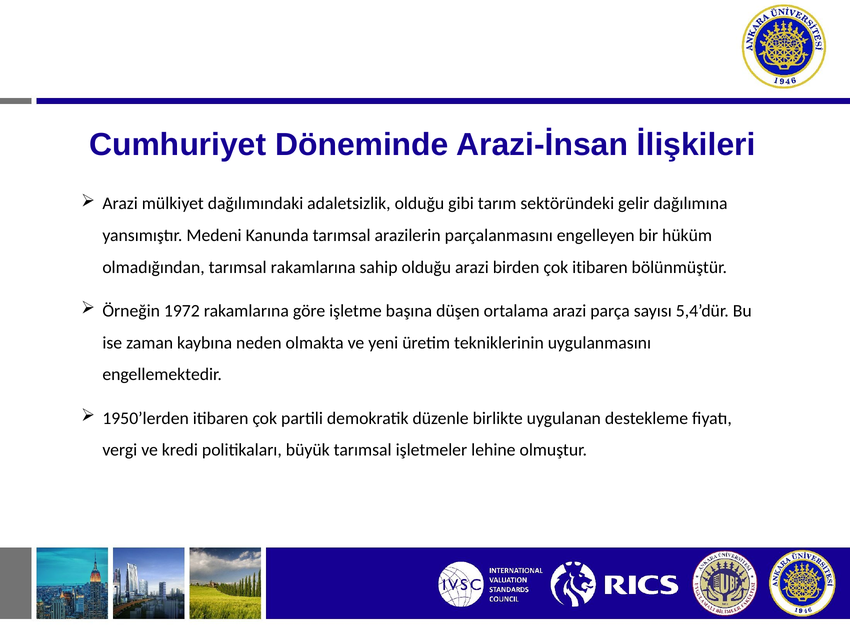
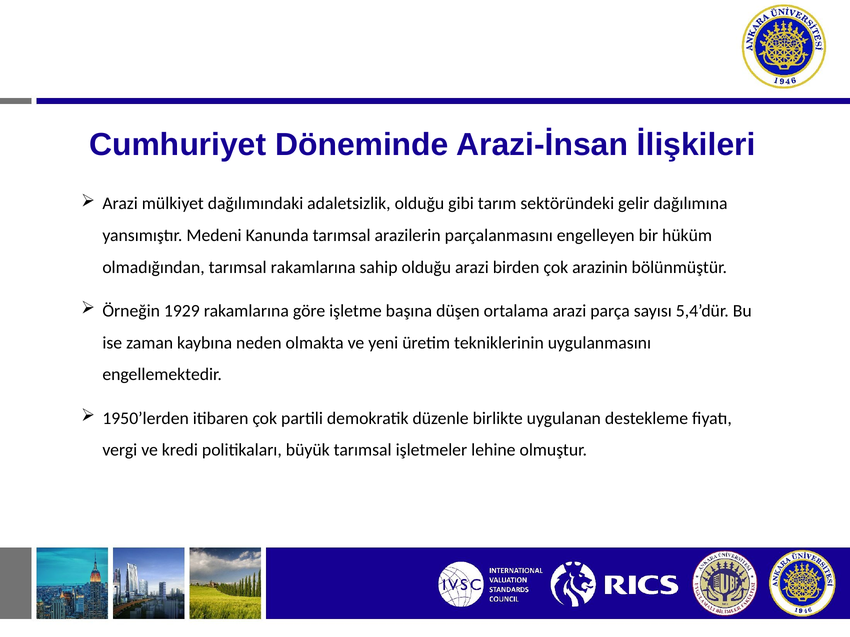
çok itibaren: itibaren -> arazinin
1972: 1972 -> 1929
